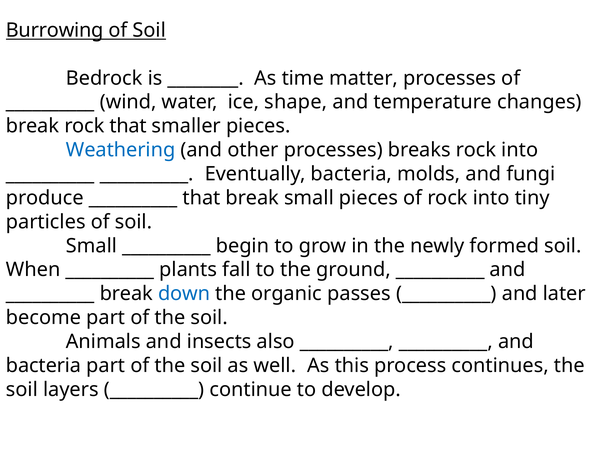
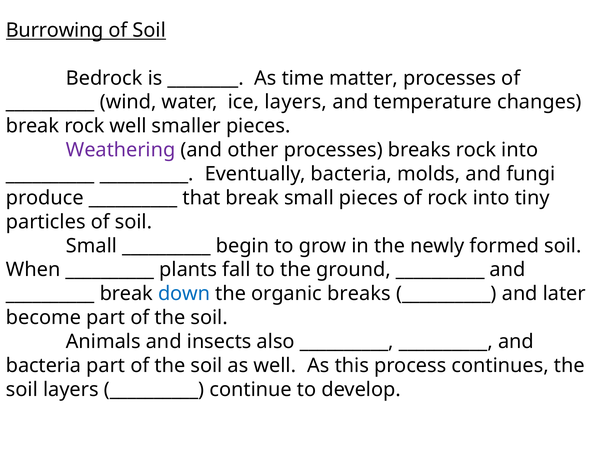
ice shape: shape -> layers
rock that: that -> well
Weathering colour: blue -> purple
organic passes: passes -> breaks
